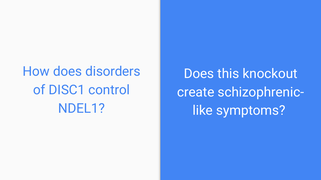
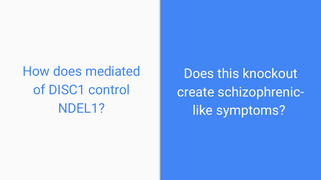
disorders: disorders -> mediated
